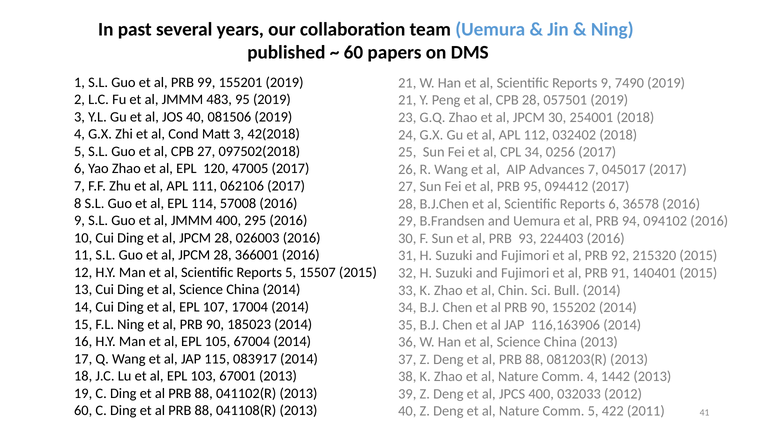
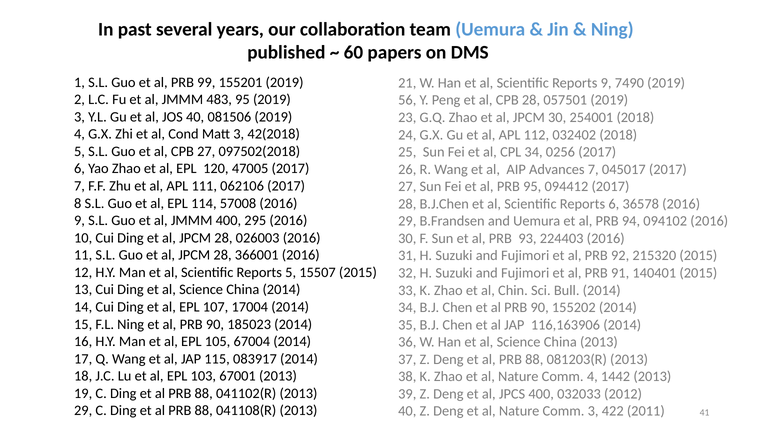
21 at (407, 100): 21 -> 56
60 at (83, 411): 60 -> 29
Comm 5: 5 -> 3
